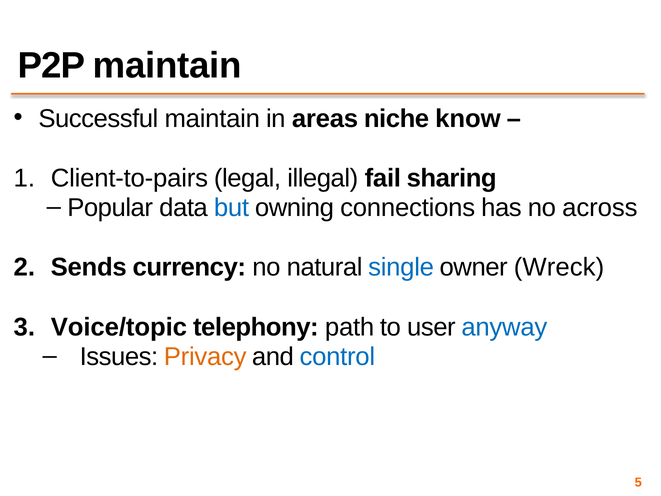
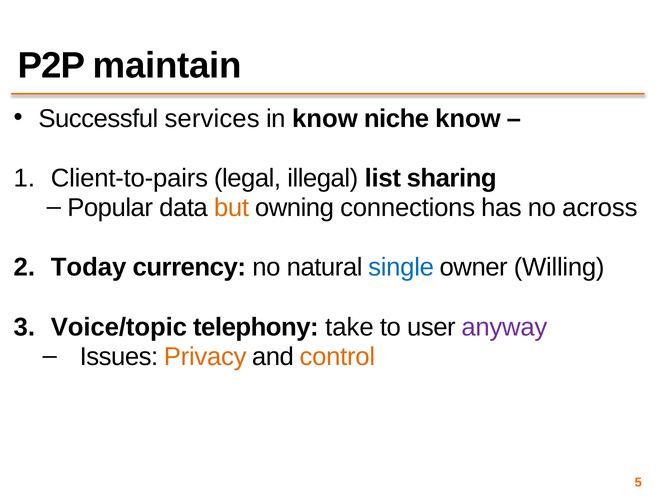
Successful maintain: maintain -> services
in areas: areas -> know
fail: fail -> list
but colour: blue -> orange
Sends: Sends -> Today
Wreck: Wreck -> Willing
path: path -> take
anyway colour: blue -> purple
control colour: blue -> orange
